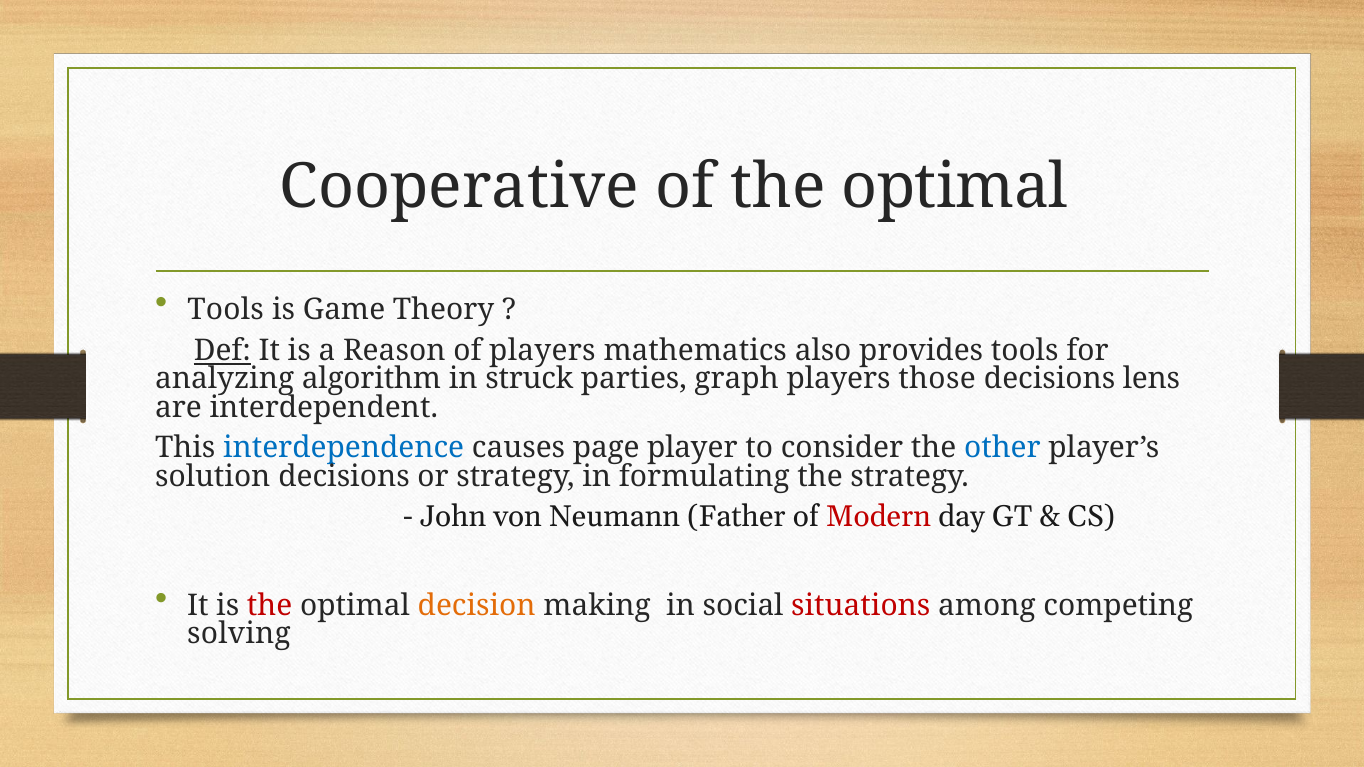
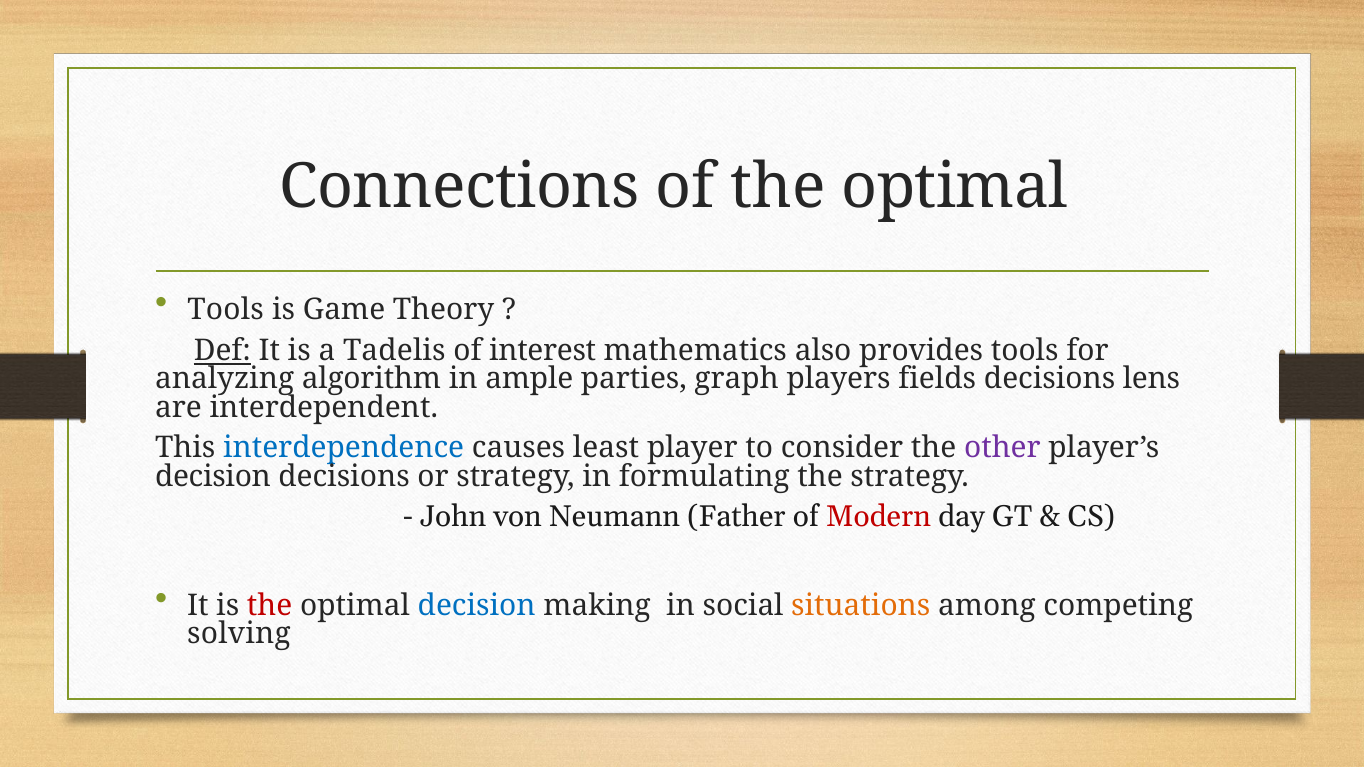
Cooperative: Cooperative -> Connections
Reason: Reason -> Tadelis
of players: players -> interest
struck: struck -> ample
those: those -> fields
page: page -> least
other colour: blue -> purple
solution at (213, 477): solution -> decision
decision at (477, 605) colour: orange -> blue
situations colour: red -> orange
